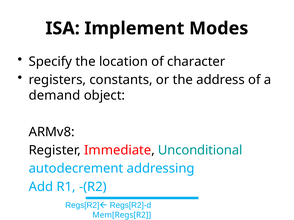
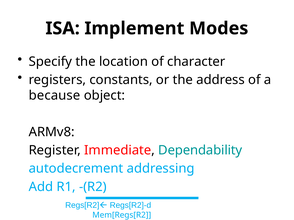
demand: demand -> because
Unconditional: Unconditional -> Dependability
